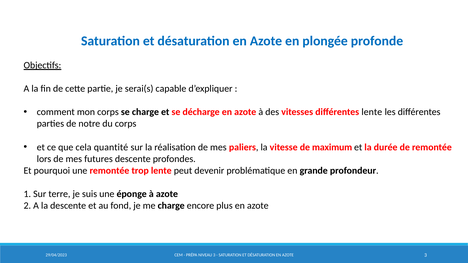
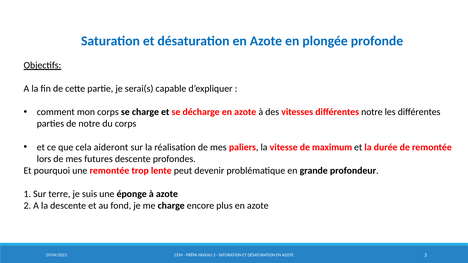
différentes lente: lente -> notre
quantité: quantité -> aideront
